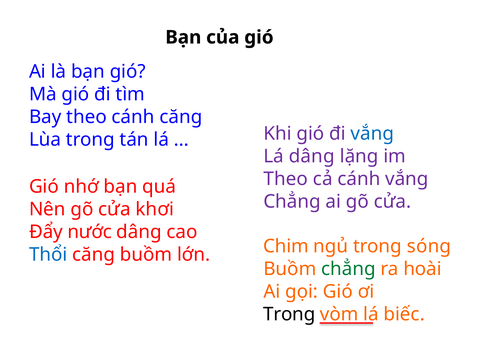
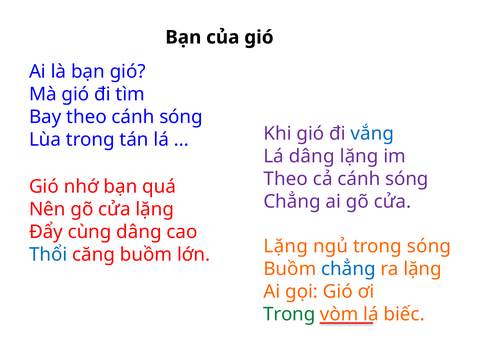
theo cánh căng: căng -> sóng
cả cánh vắng: vắng -> sóng
Nên gõ cửa khơi: khơi -> lặng
nước: nước -> cùng
Chim at (286, 246): Chim -> Lặng
chẳng at (348, 269) colour: green -> blue
ra hoài: hoài -> lặng
Trong at (289, 314) colour: black -> green
